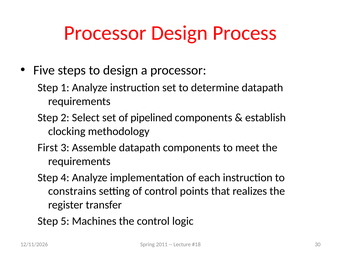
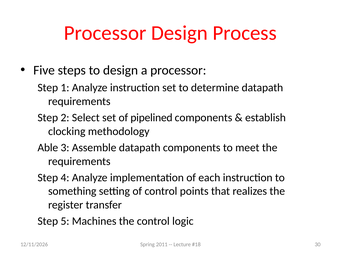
First: First -> Able
constrains: constrains -> something
